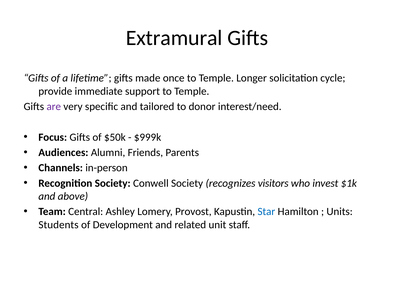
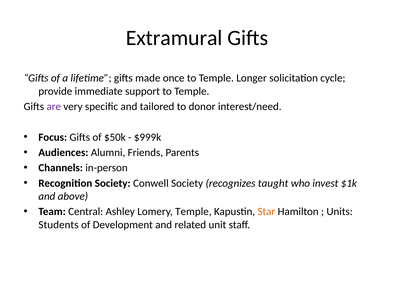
visitors: visitors -> taught
Lomery Provost: Provost -> Temple
Star colour: blue -> orange
